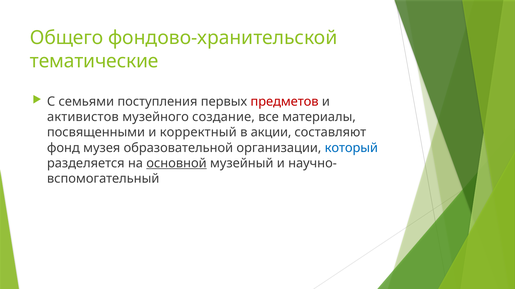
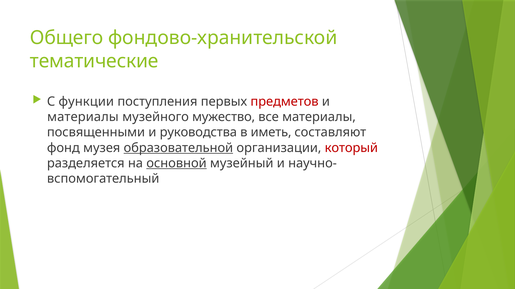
семьями: семьями -> функции
активистов at (83, 117): активистов -> материалы
создание: создание -> мужество
корректный: корректный -> руководства
акции: акции -> иметь
образовательной underline: none -> present
который colour: blue -> red
